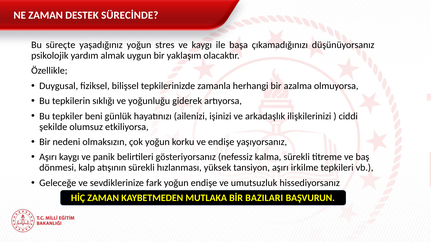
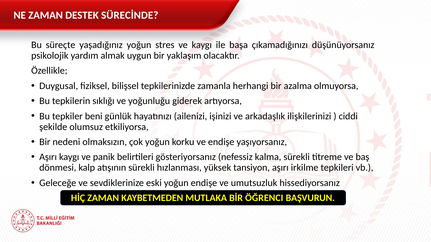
fark: fark -> eski
BAZILARI: BAZILARI -> ÖĞRENCI
